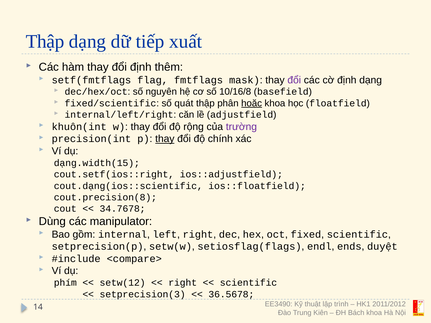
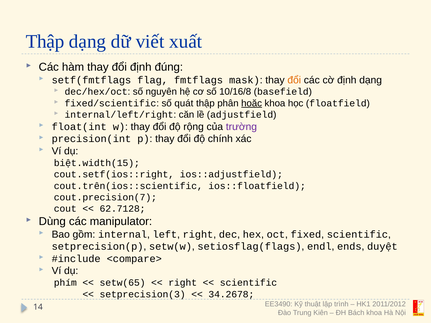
tiếp: tiếp -> viết
thêm: thêm -> đúng
đổi at (294, 80) colour: purple -> orange
khuôn(int: khuôn(int -> float(int
thay at (165, 139) underline: present -> none
dạng.width(15: dạng.width(15 -> biệt.width(15
cout.dạng(ios::scientific: cout.dạng(ios::scientific -> cout.trên(ios::scientific
cout.precision(8: cout.precision(8 -> cout.precision(7
34.7678: 34.7678 -> 62.7128
setw(12: setw(12 -> setw(65
36.5678: 36.5678 -> 34.2678
